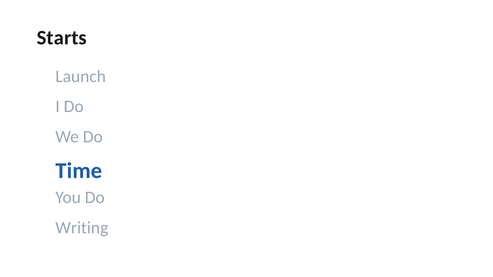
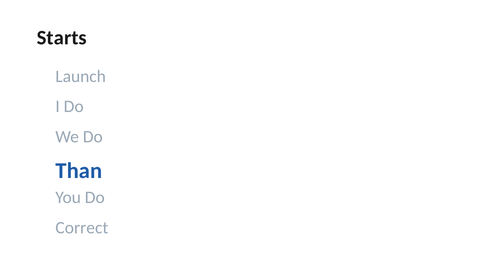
Time: Time -> Than
Writing: Writing -> Correct
